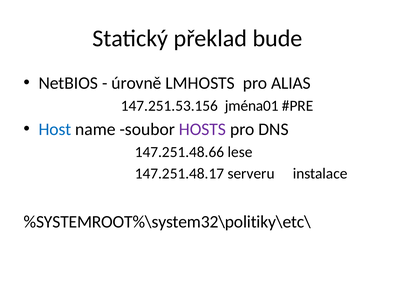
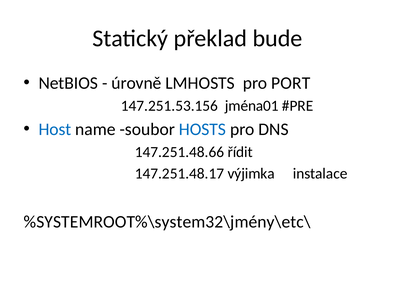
ALIAS: ALIAS -> PORT
HOSTS colour: purple -> blue
lese: lese -> řídit
serveru: serveru -> výjimka
%SYSTEMROOT%\system32\politiky\etc\: %SYSTEMROOT%\system32\politiky\etc\ -> %SYSTEMROOT%\system32\jmény\etc\
